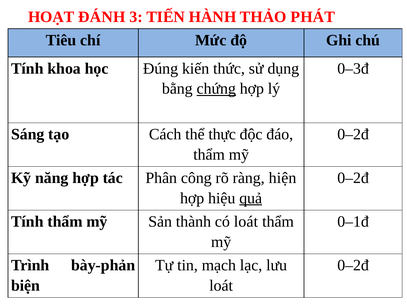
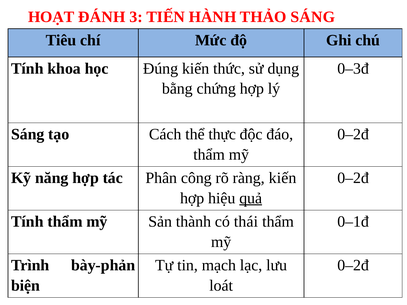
THẢO PHÁT: PHÁT -> SÁNG
chứng underline: present -> none
ràng hiện: hiện -> kiến
có loát: loát -> thái
